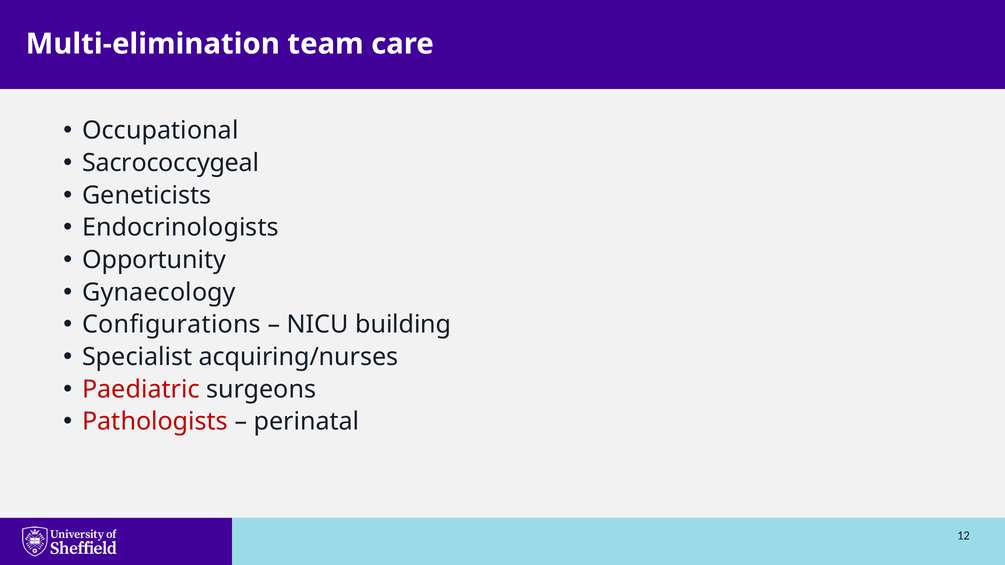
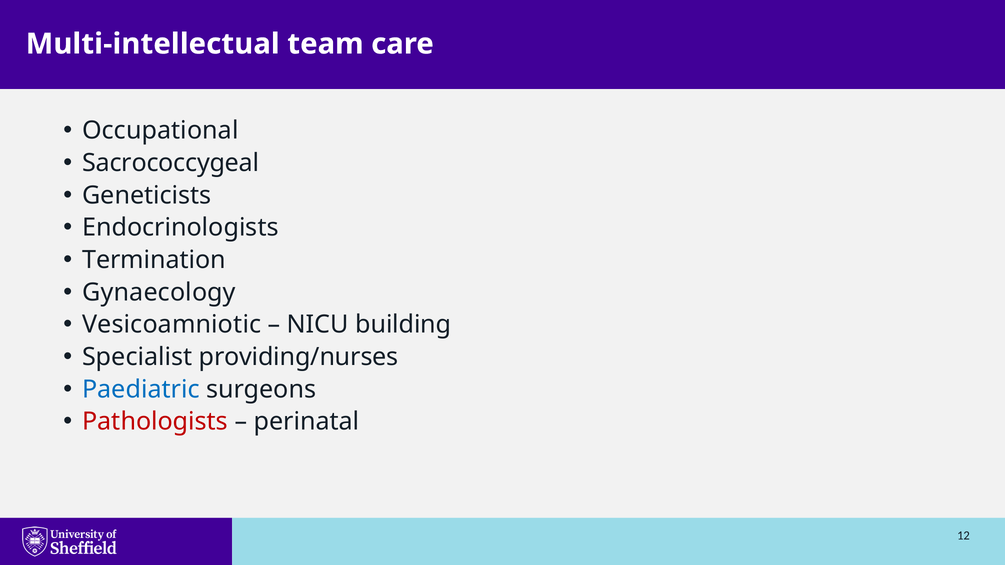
Multi-elimination: Multi-elimination -> Multi-intellectual
Opportunity: Opportunity -> Termination
Configurations: Configurations -> Vesicoamniotic
acquiring/nurses: acquiring/nurses -> providing/nurses
Paediatric colour: red -> blue
